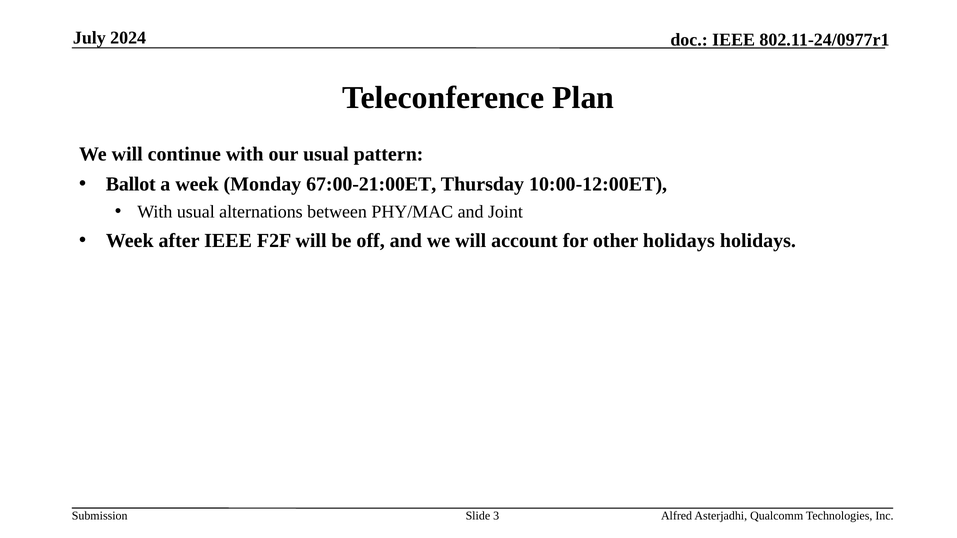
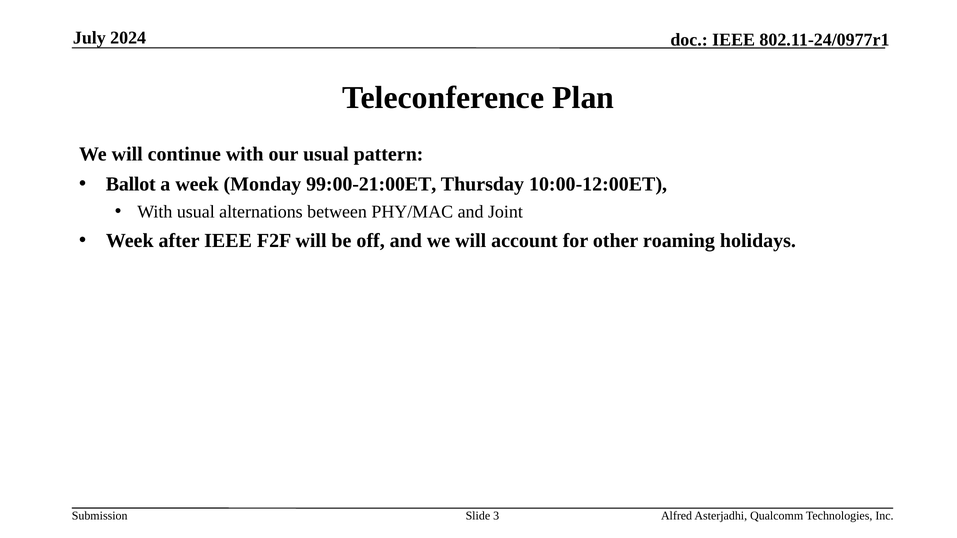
67:00-21:00ET: 67:00-21:00ET -> 99:00-21:00ET
other holidays: holidays -> roaming
